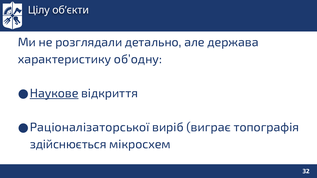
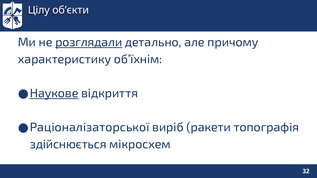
розглядали underline: none -> present
держава: держава -> причому
об’одну: об’одну -> об’їхнім
виграє: виграє -> ракети
